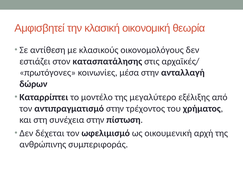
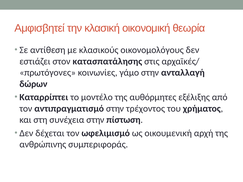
μέσα: μέσα -> γάμο
μεγαλύτερο: μεγαλύτερο -> αυθόρμητες
